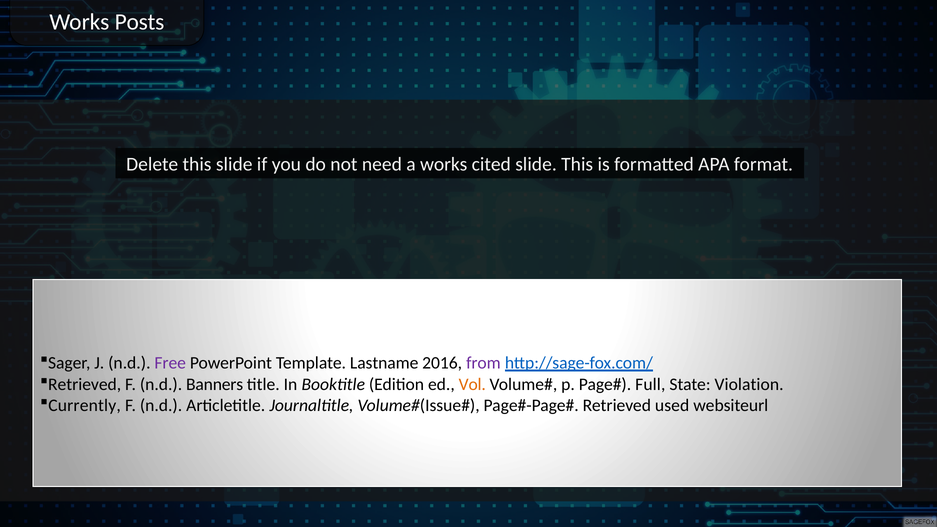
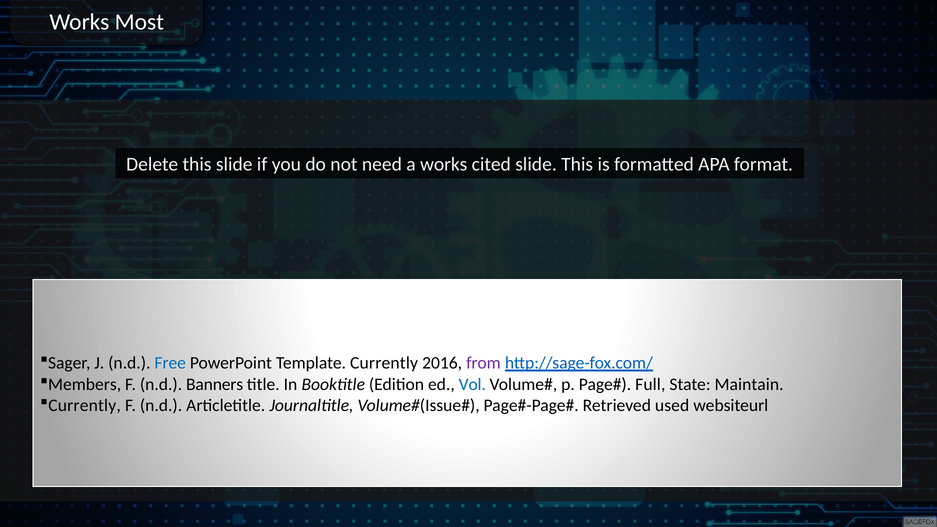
Posts: Posts -> Most
Free colour: purple -> blue
Template Lastname: Lastname -> Currently
Retrieved at (85, 384): Retrieved -> Members
Vol colour: orange -> blue
Violation: Violation -> Maintain
